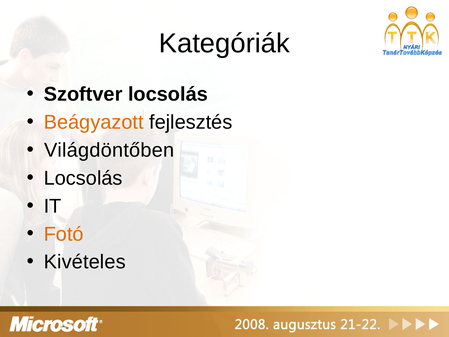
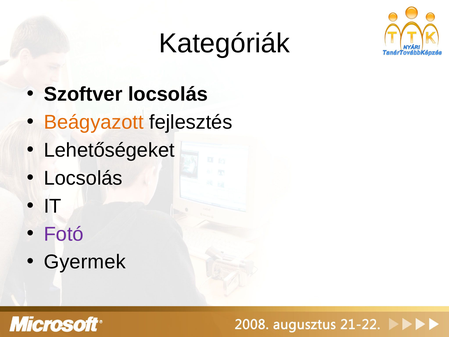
Világdöntőben: Világdöntőben -> Lehetőségeket
Fotó colour: orange -> purple
Kivételes: Kivételes -> Gyermek
